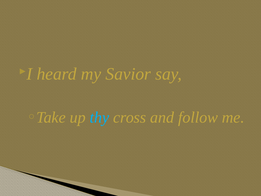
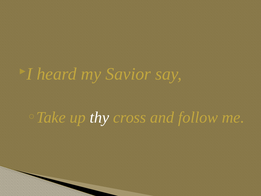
thy colour: light blue -> white
